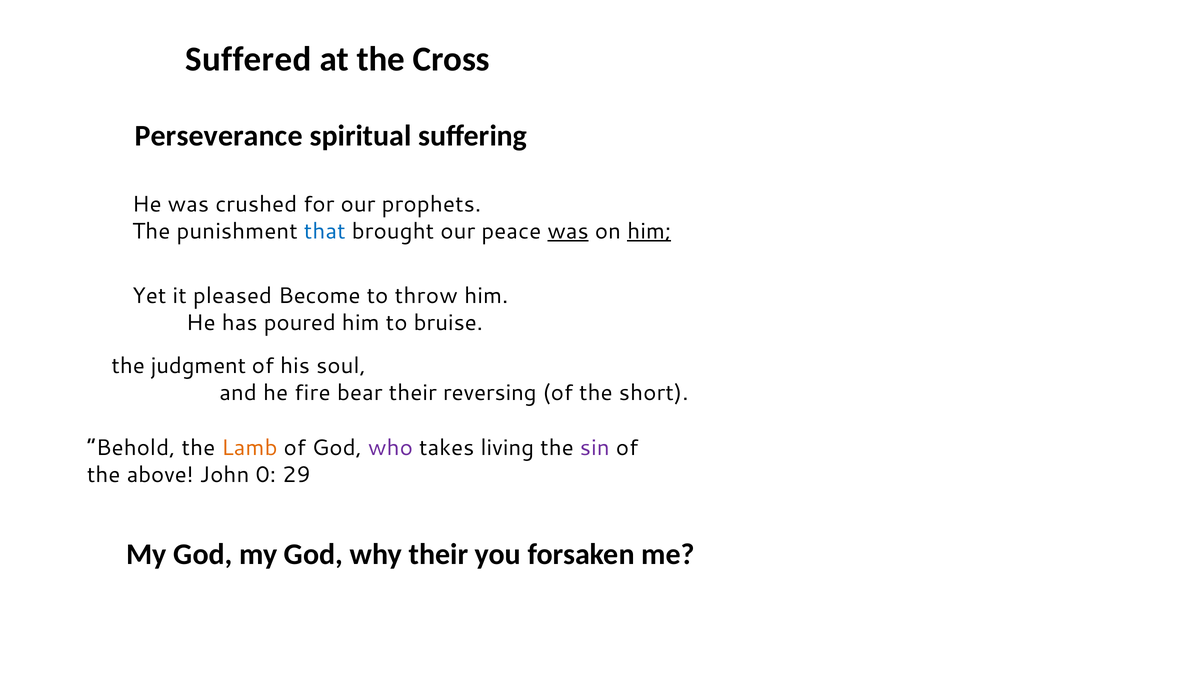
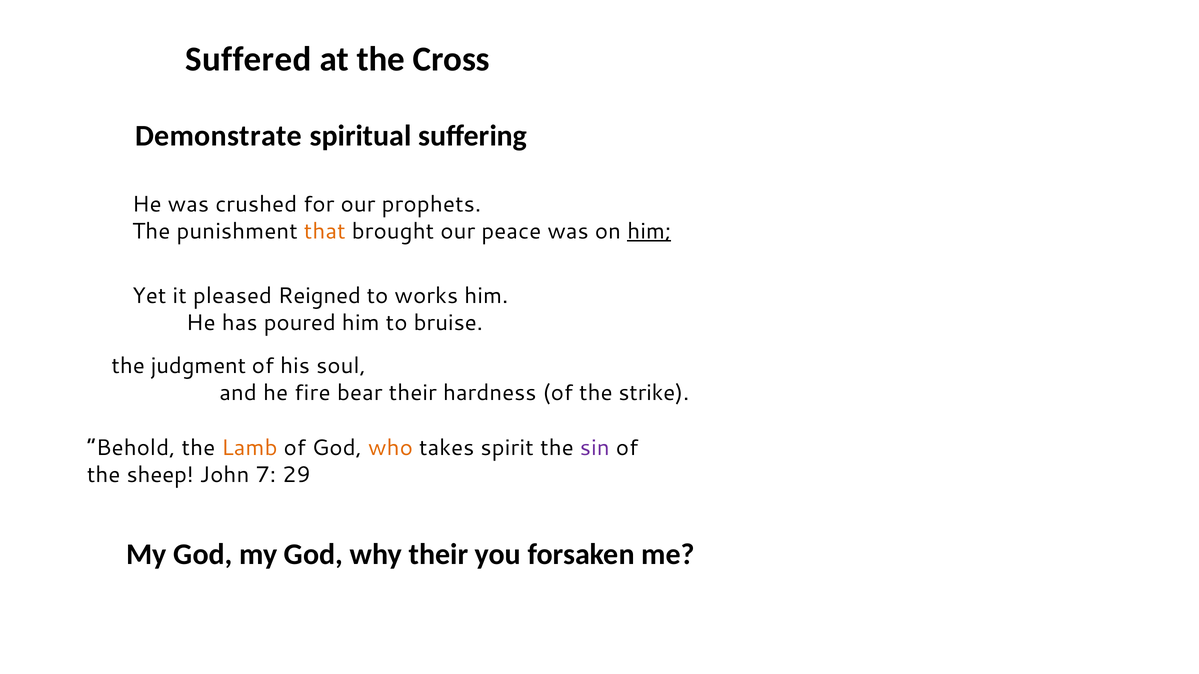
Perseverance: Perseverance -> Demonstrate
that colour: blue -> orange
was at (568, 231) underline: present -> none
Become: Become -> Reigned
throw: throw -> works
reversing: reversing -> hardness
short: short -> strike
who colour: purple -> orange
living: living -> spirit
above: above -> sheep
0: 0 -> 7
